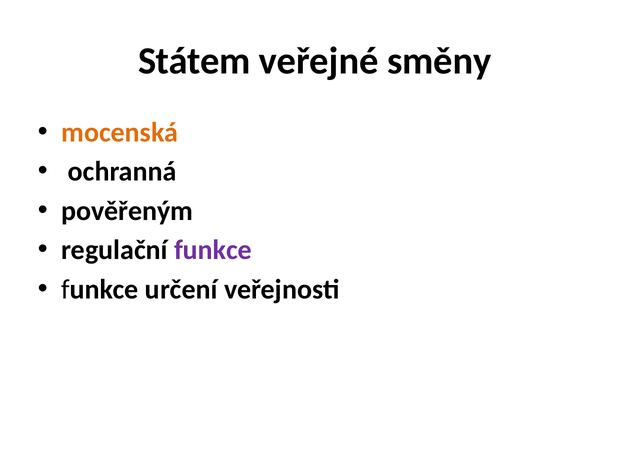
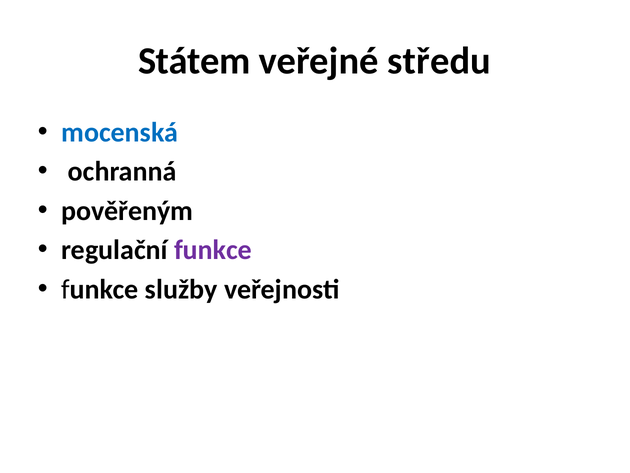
směny: směny -> středu
mocenská colour: orange -> blue
určení: určení -> služby
